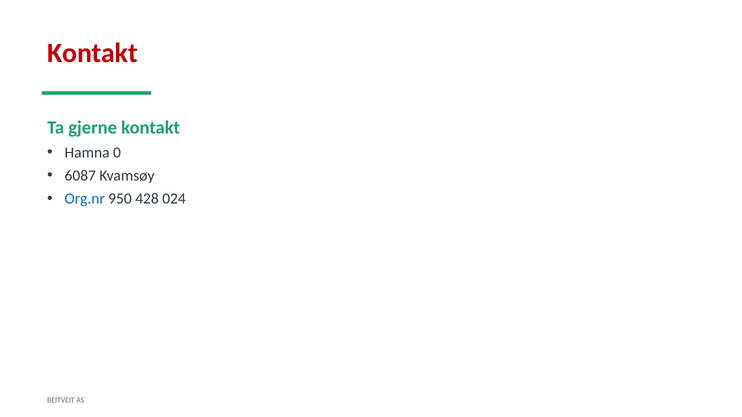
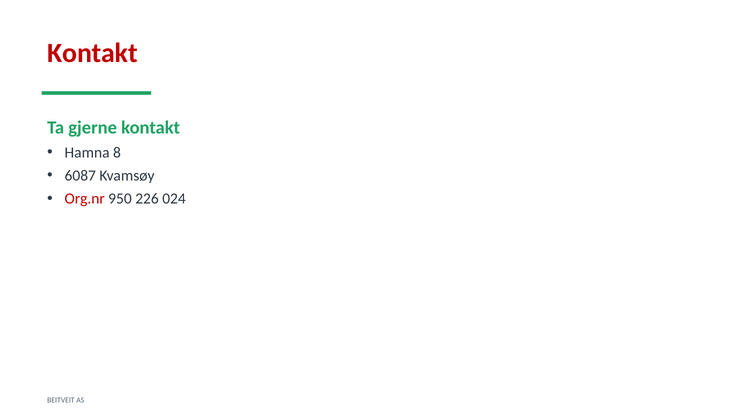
0: 0 -> 8
Org.nr colour: blue -> red
428: 428 -> 226
